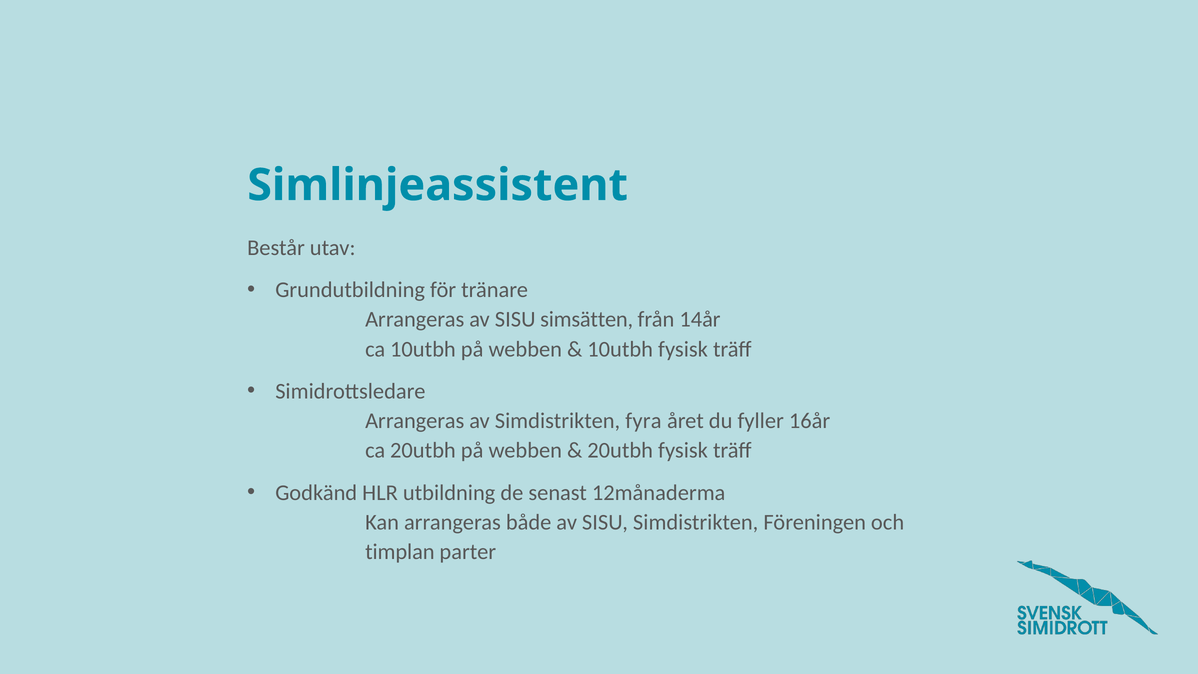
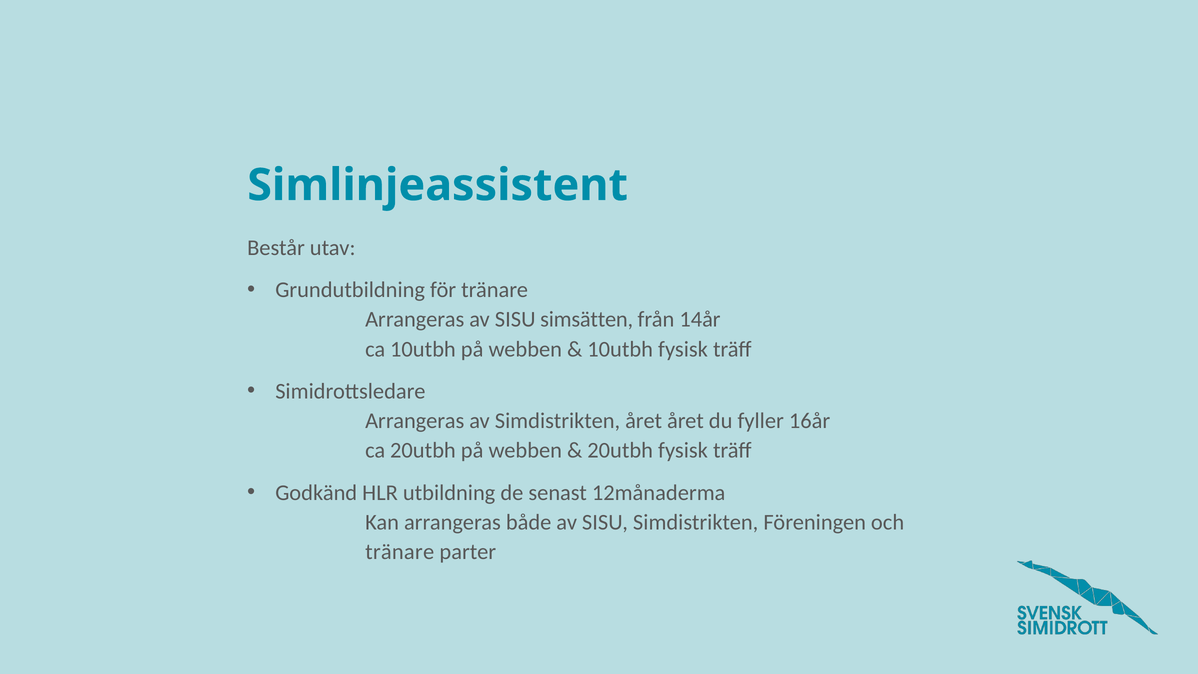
Simdistrikten fyra: fyra -> året
timplan at (400, 552): timplan -> tränare
